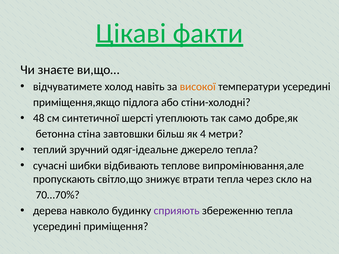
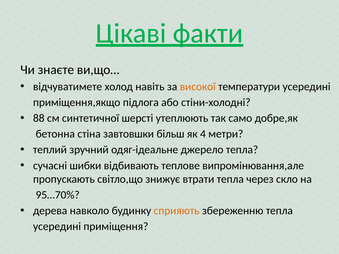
48: 48 -> 88
70…70%: 70…70% -> 95…70%
сприяють colour: purple -> orange
